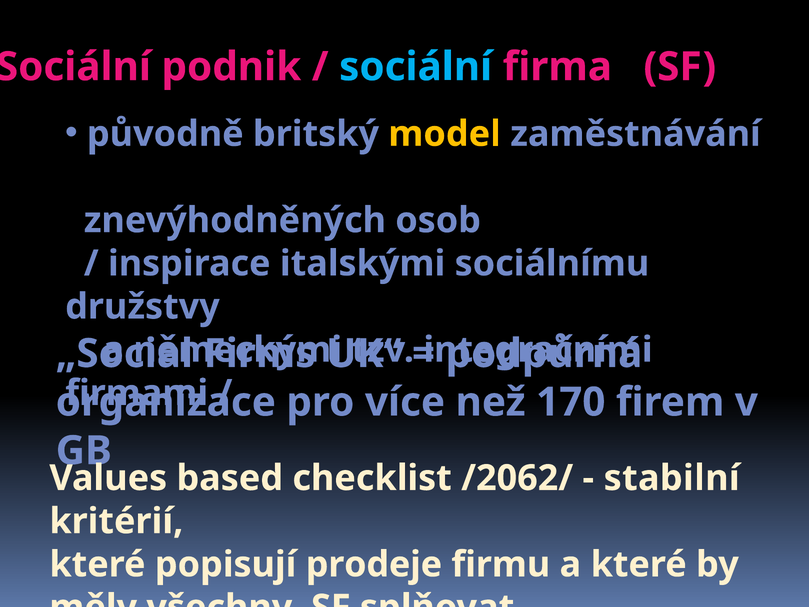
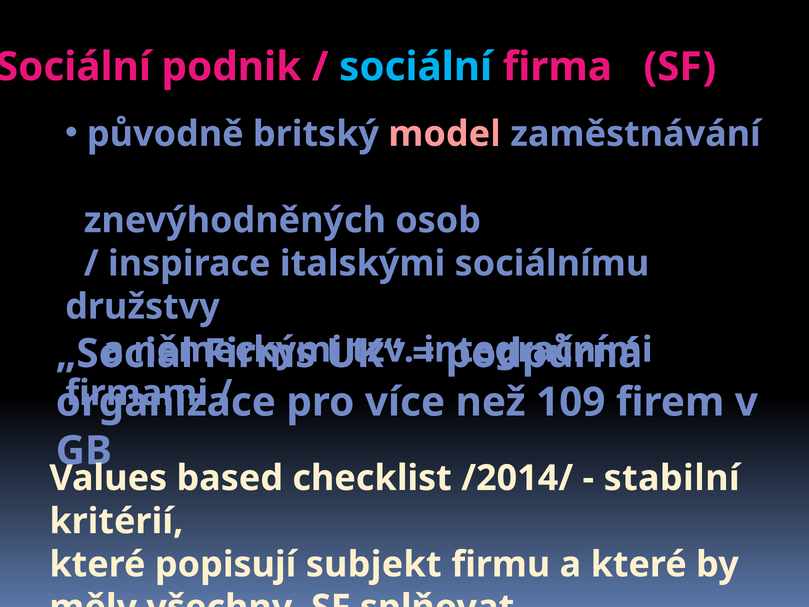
model colour: yellow -> pink
170: 170 -> 109
/2062/: /2062/ -> /2014/
prodeje: prodeje -> subjekt
